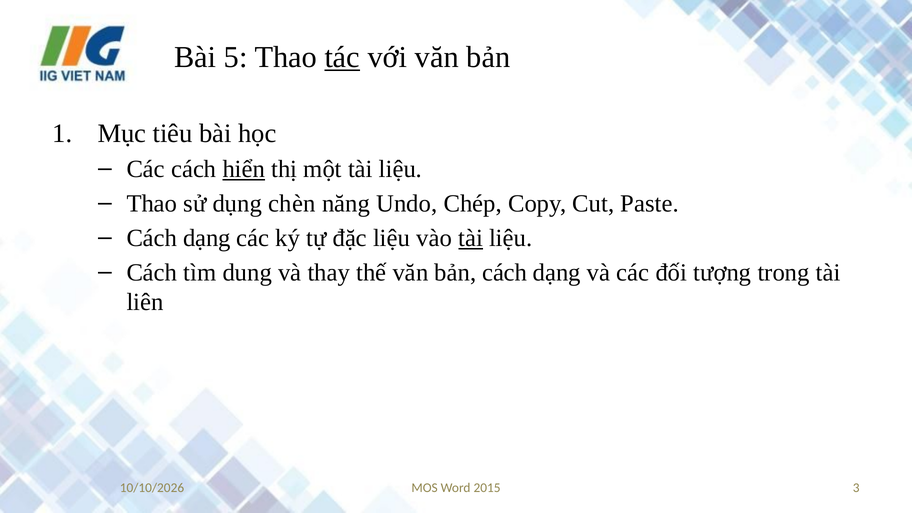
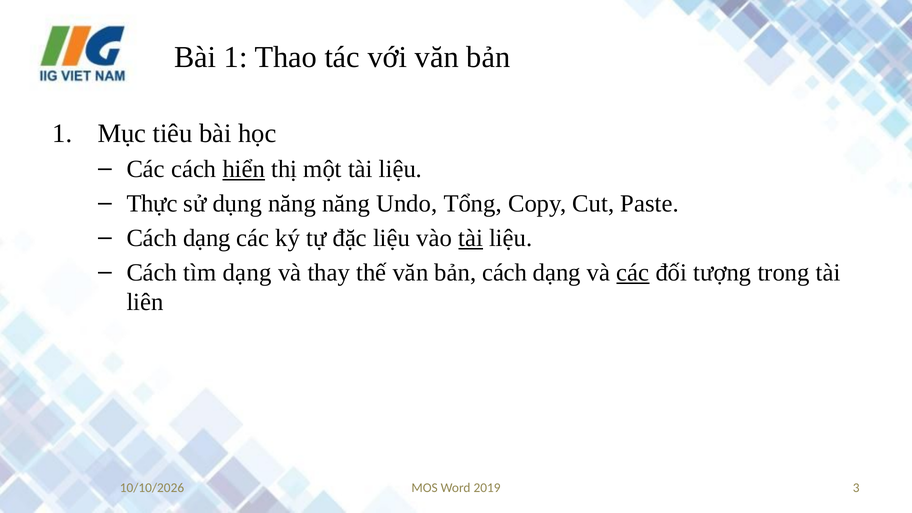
Bài 5: 5 -> 1
tác underline: present -> none
Thao at (152, 203): Thao -> Thực
dụng chèn: chèn -> năng
Chép: Chép -> Tổng
tìm dung: dung -> dạng
các at (633, 273) underline: none -> present
2015: 2015 -> 2019
